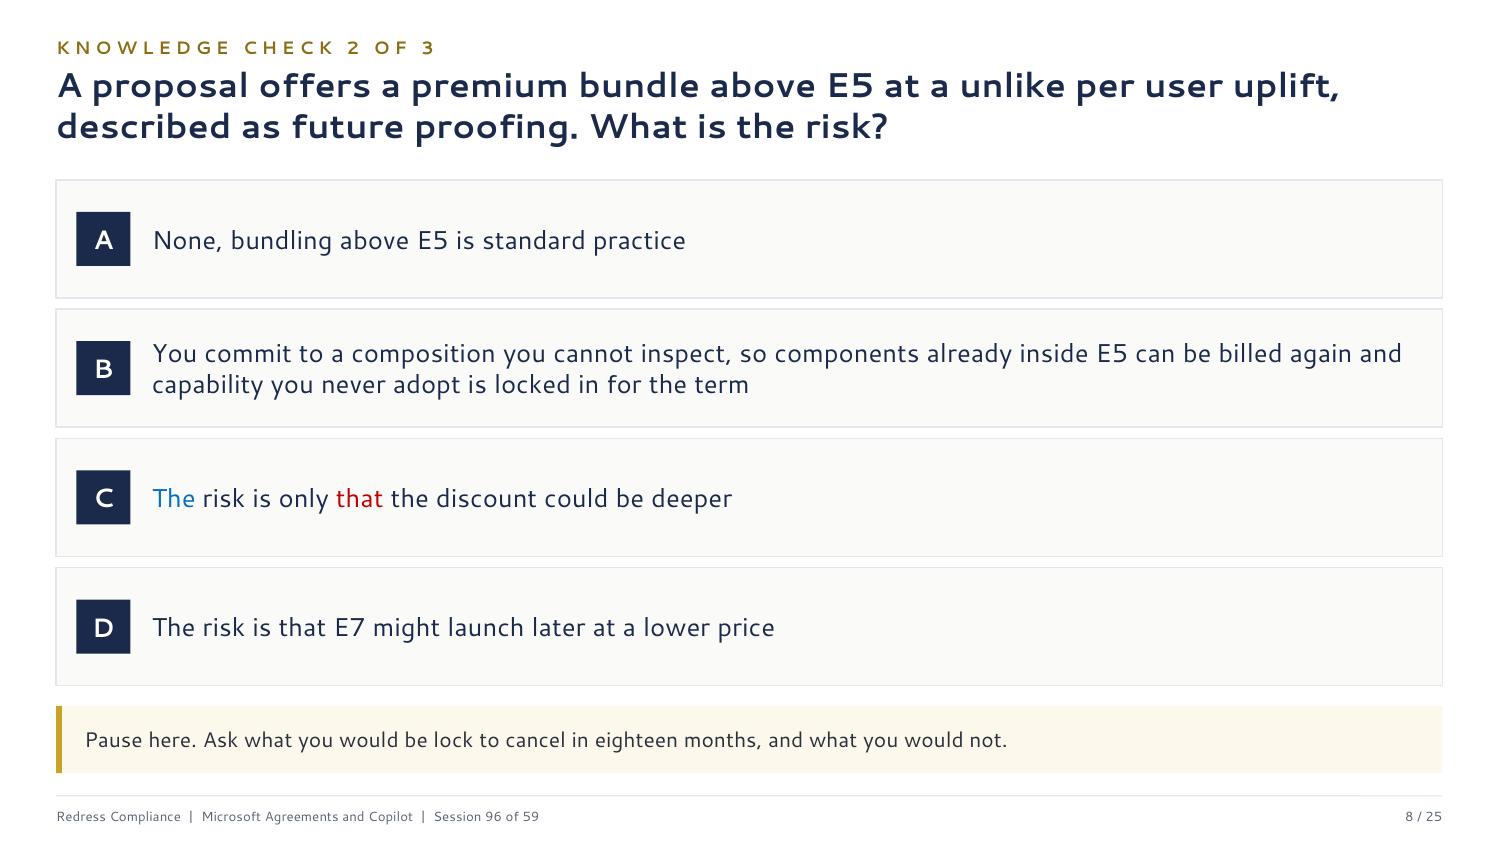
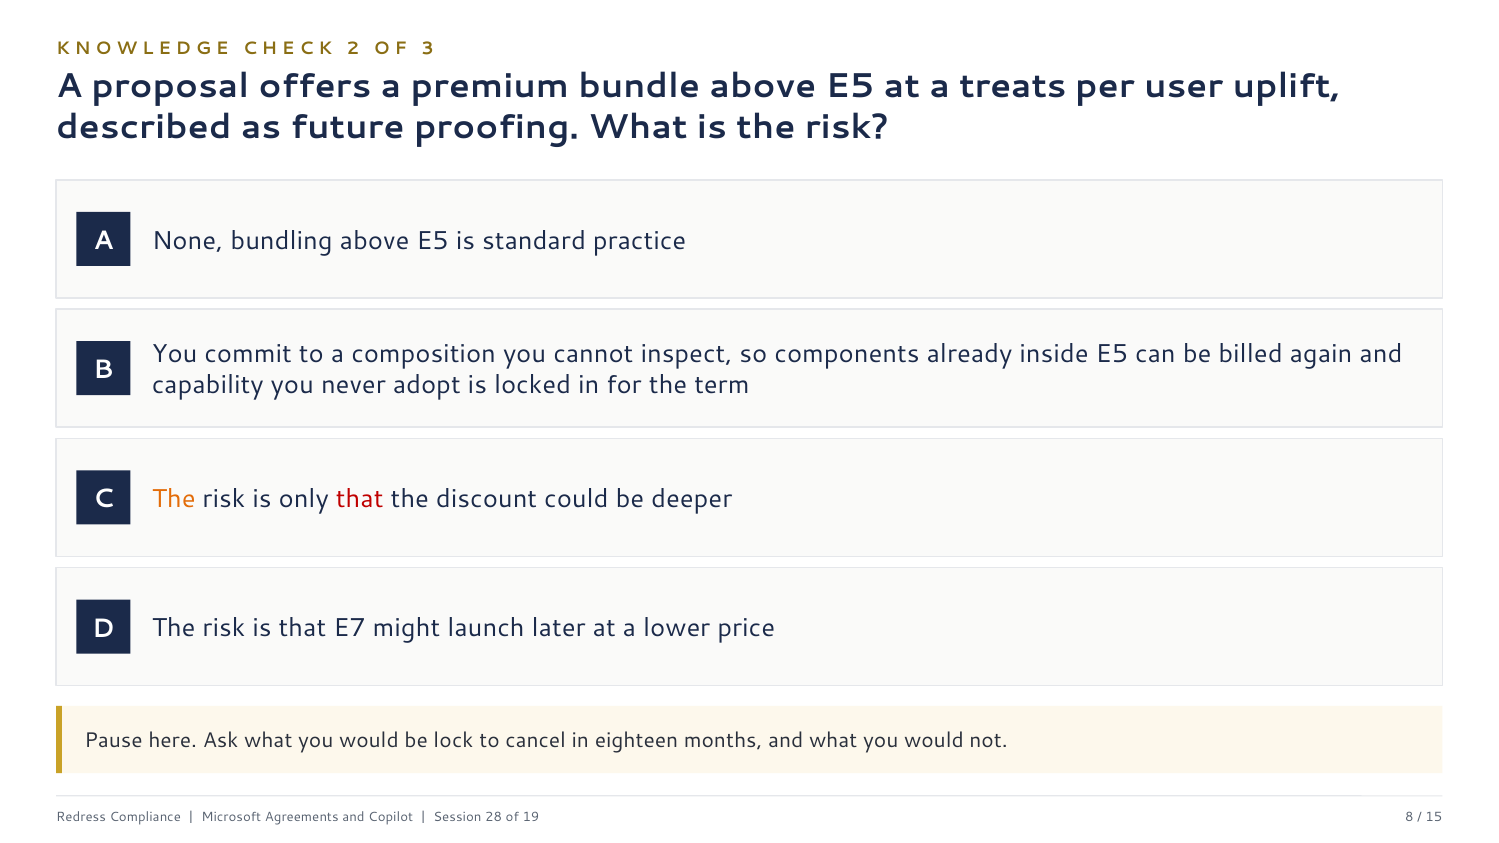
unlike: unlike -> treats
The at (174, 499) colour: blue -> orange
96: 96 -> 28
59: 59 -> 19
25: 25 -> 15
